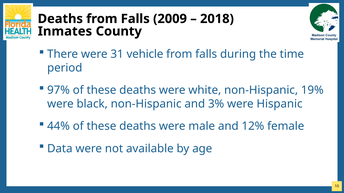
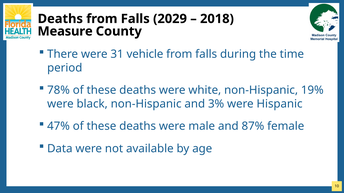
2009: 2009 -> 2029
Inmates: Inmates -> Measure
97%: 97% -> 78%
44%: 44% -> 47%
12%: 12% -> 87%
